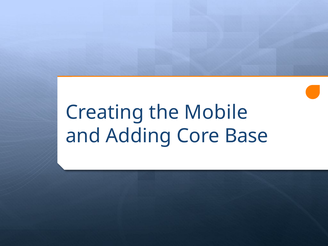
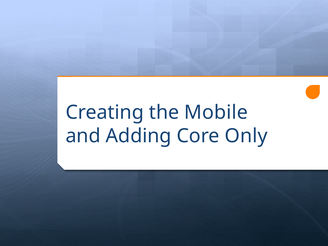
Base: Base -> Only
